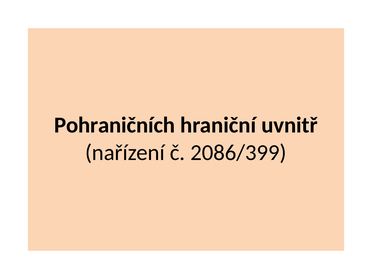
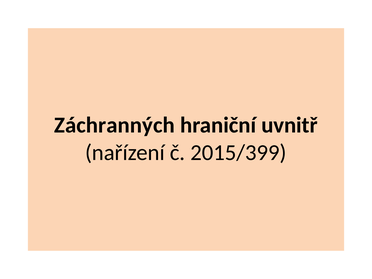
Pohraničních: Pohraničních -> Záchranných
2086/399: 2086/399 -> 2015/399
